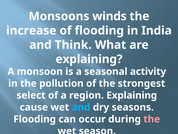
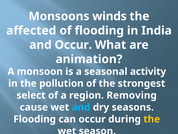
increase: increase -> affected
and Think: Think -> Occur
explaining at (89, 59): explaining -> animation
region Explaining: Explaining -> Removing
the at (152, 119) colour: pink -> yellow
